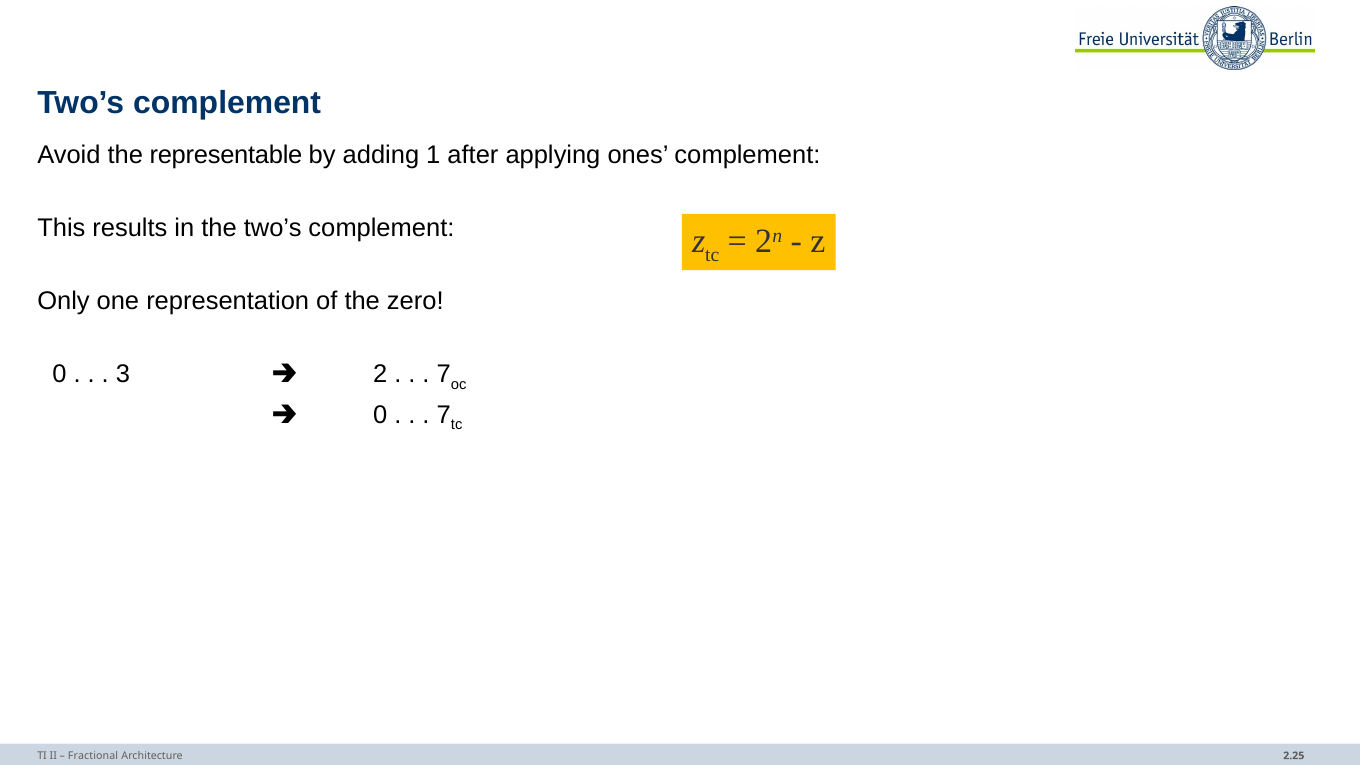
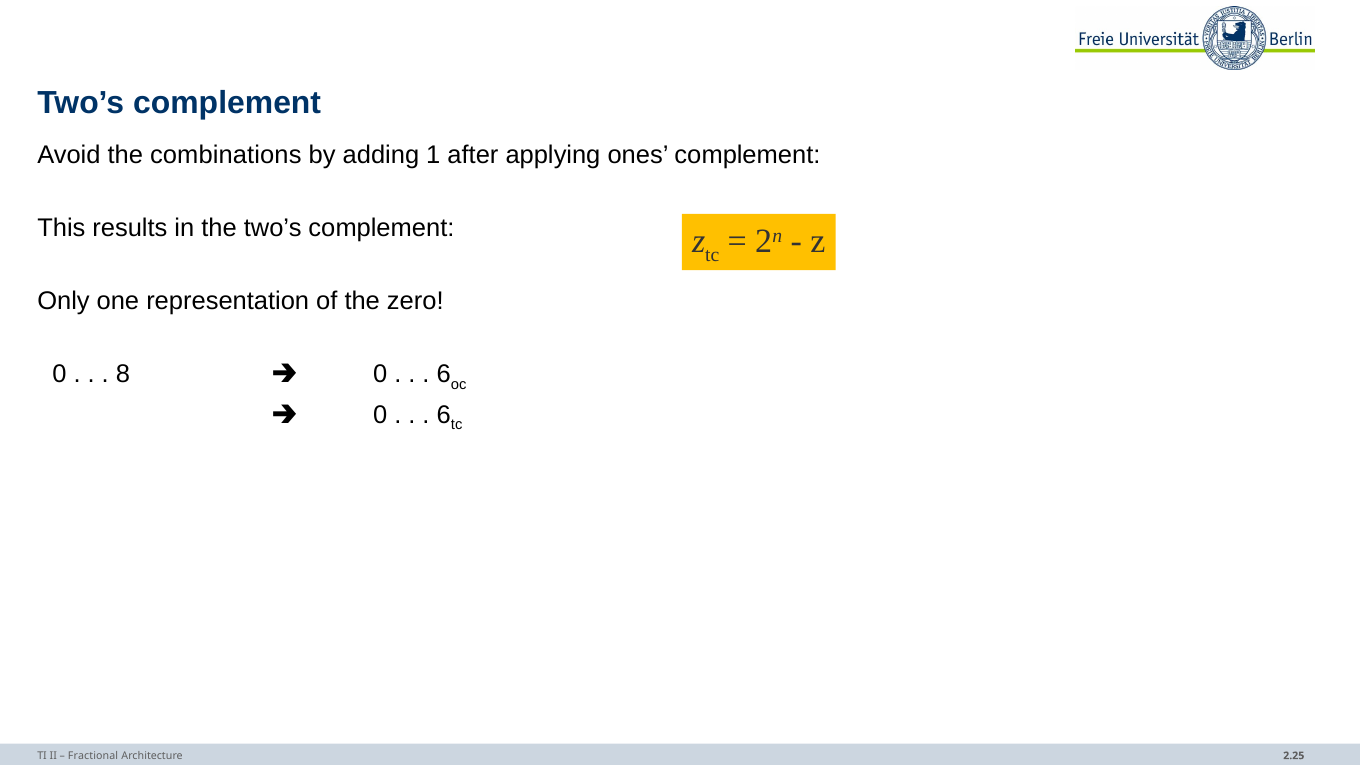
representable: representable -> combinations
3: 3 -> 8
2 at (380, 374): 2 -> 0
7 at (444, 374): 7 -> 6
7 at (444, 415): 7 -> 6
